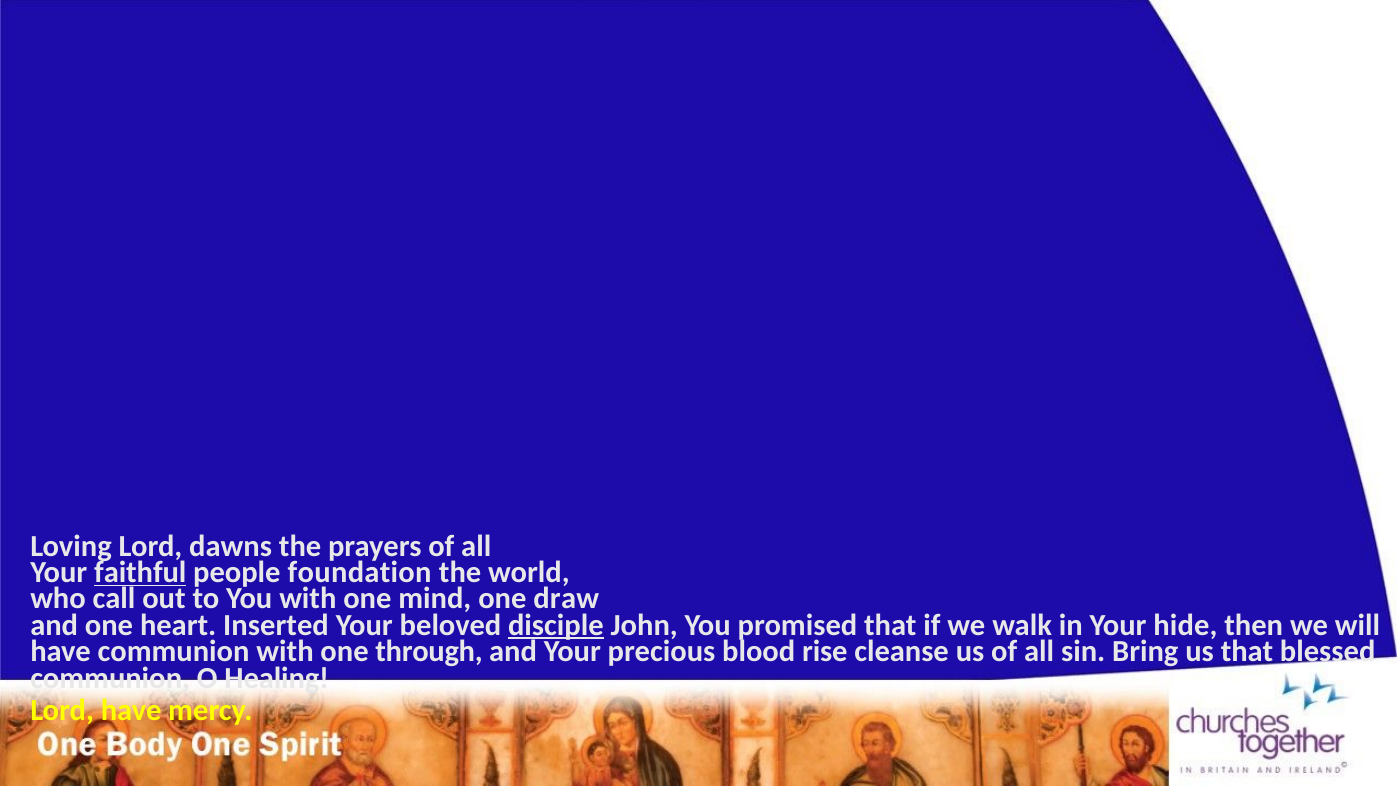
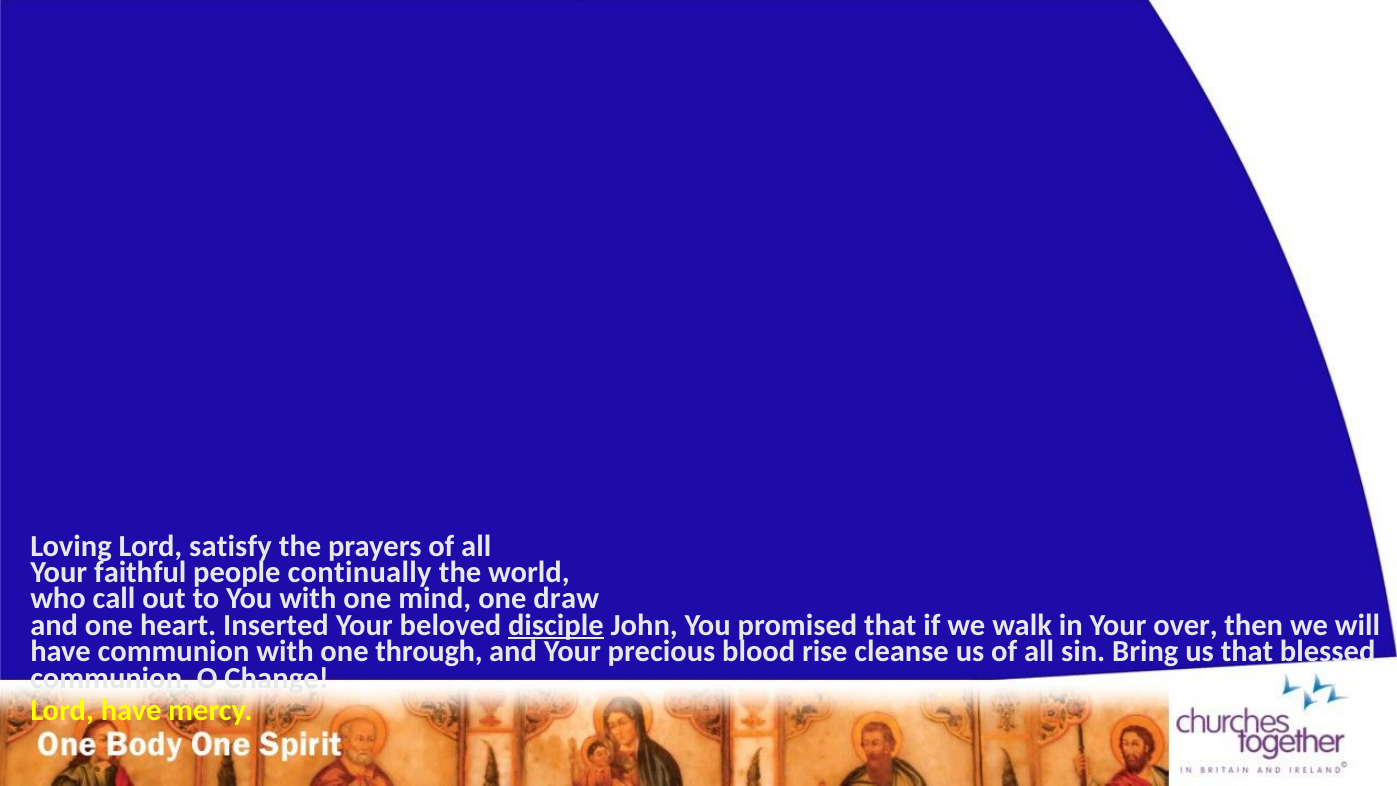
dawns: dawns -> satisfy
faithful underline: present -> none
foundation: foundation -> continually
hide: hide -> over
Healing: Healing -> Change
